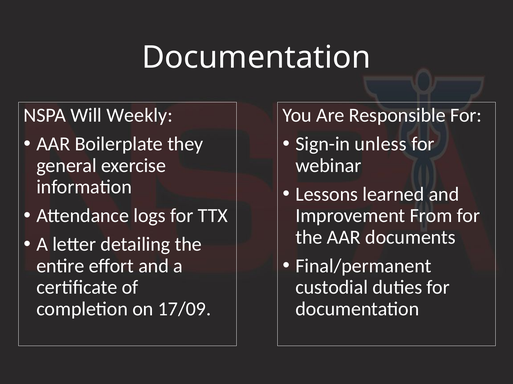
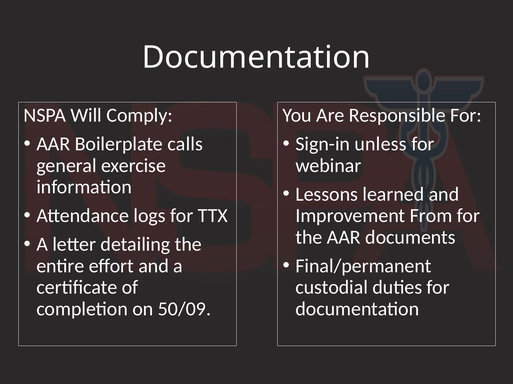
Weekly: Weekly -> Comply
they: they -> calls
17/09: 17/09 -> 50/09
